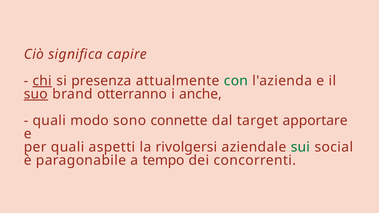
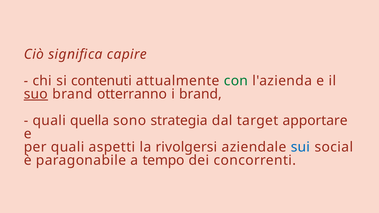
chi underline: present -> none
presenza: presenza -> contenuti
i anche: anche -> brand
modo: modo -> quella
connette: connette -> strategia
sui colour: green -> blue
